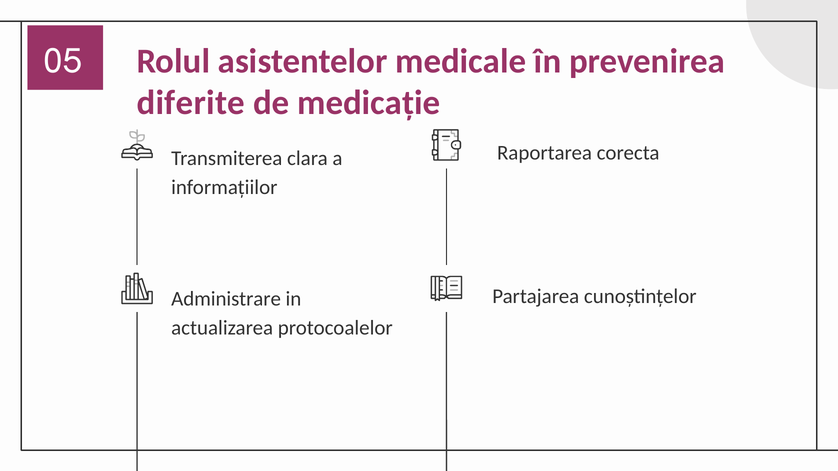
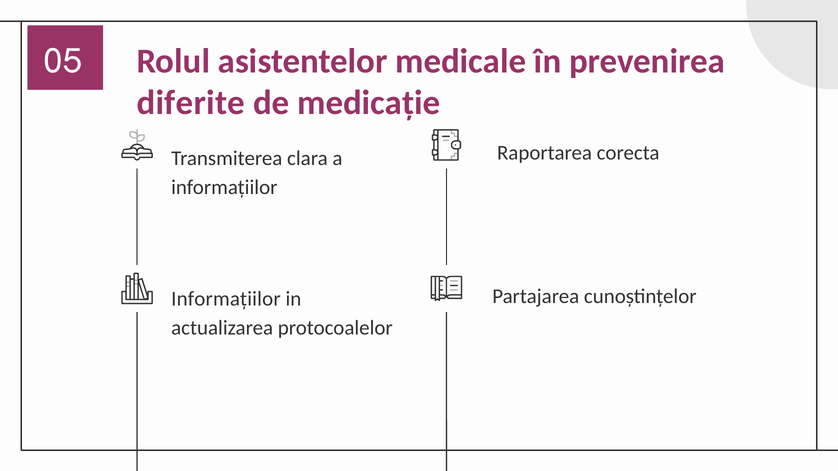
Administrare at (226, 299): Administrare -> Informațiilor
